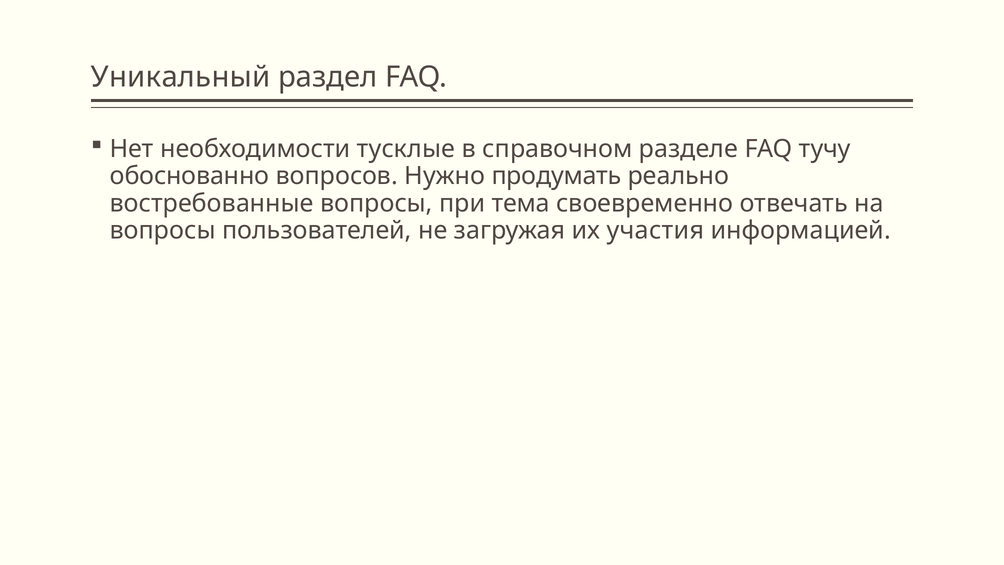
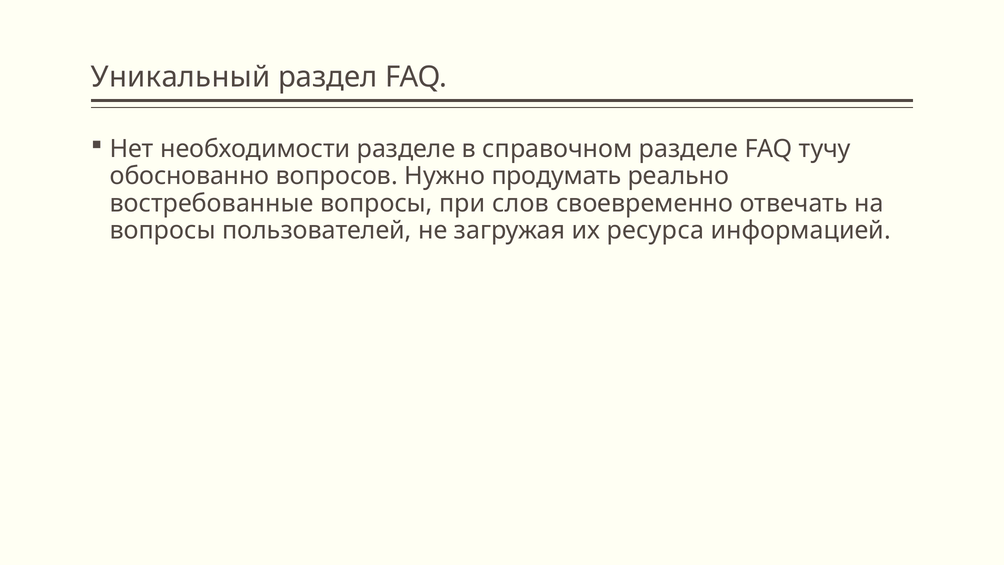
необходимости тусклые: тусклые -> разделе
тема: тема -> слов
участия: участия -> ресурса
